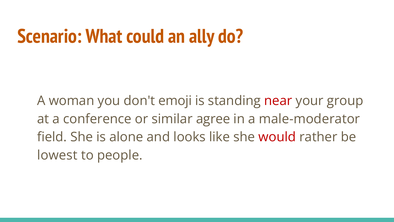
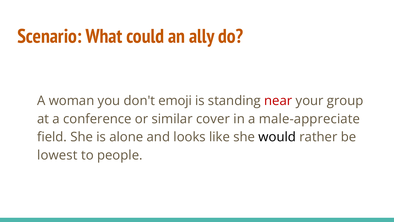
agree: agree -> cover
male-moderator: male-moderator -> male-appreciate
would colour: red -> black
